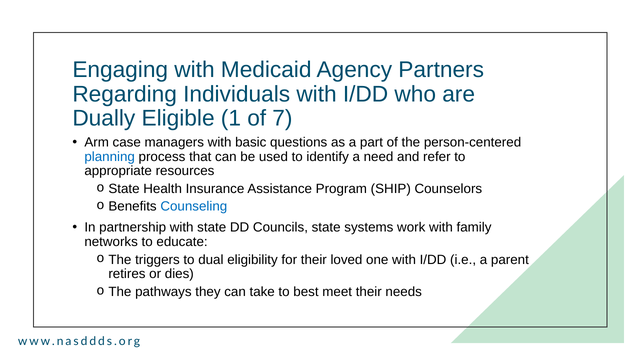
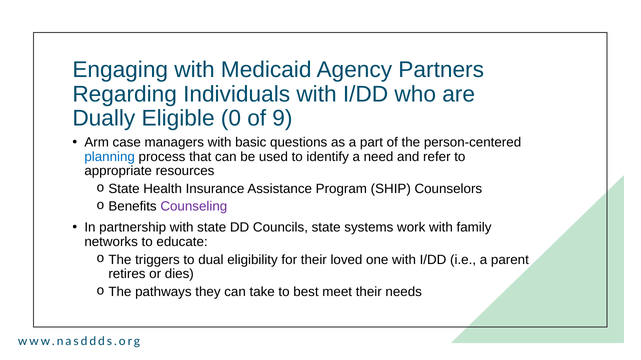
1: 1 -> 0
7: 7 -> 9
Counseling colour: blue -> purple
